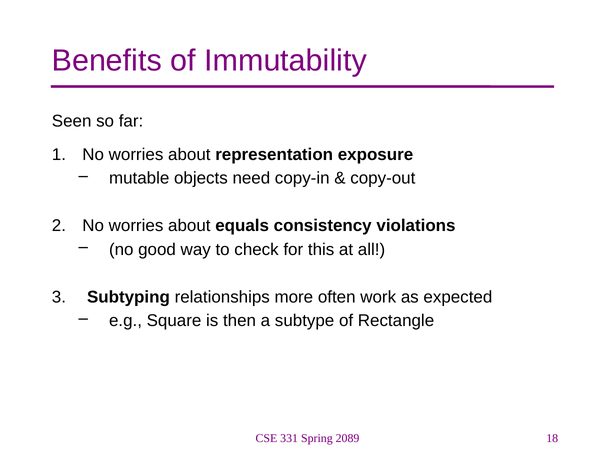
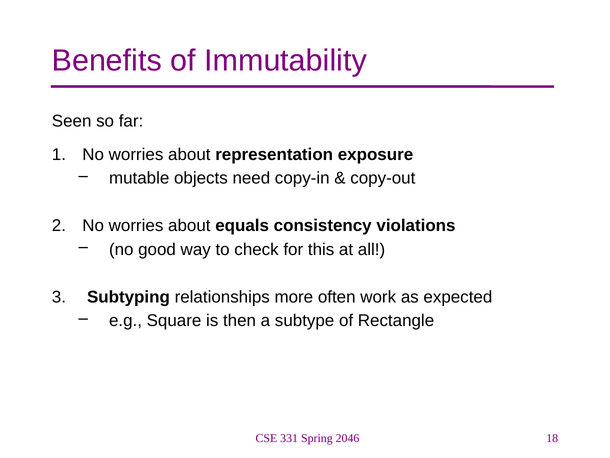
2089: 2089 -> 2046
